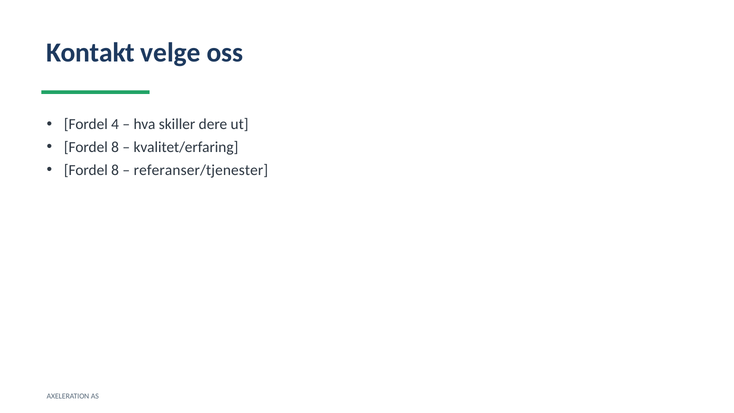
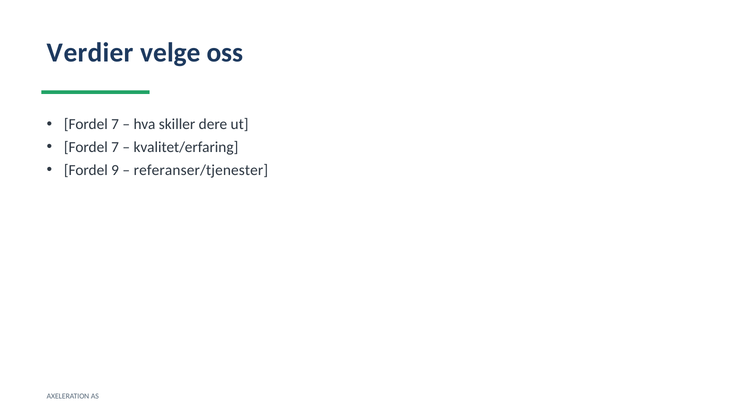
Kontakt: Kontakt -> Verdier
4 at (115, 124): 4 -> 7
8 at (115, 147): 8 -> 7
8 at (115, 170): 8 -> 9
